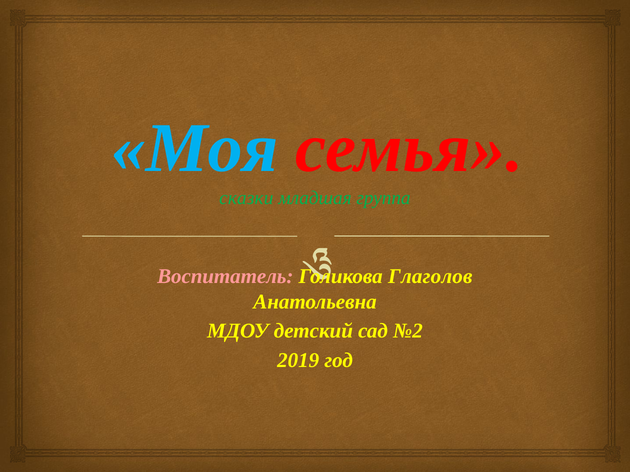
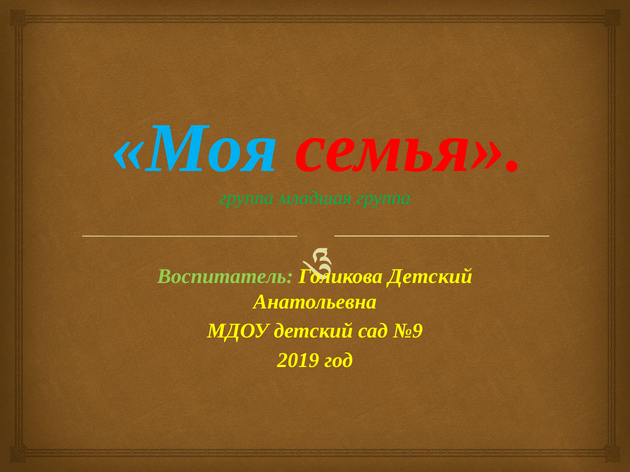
сказки at (246, 198): сказки -> группа
Воспитатель colour: pink -> light green
Глаголов at (430, 277): Глаголов -> Детский
№2: №2 -> №9
